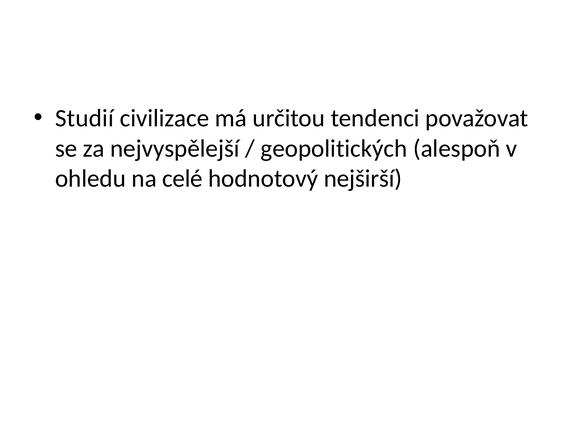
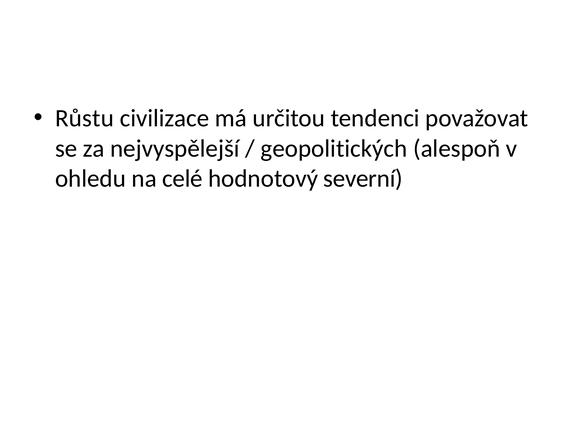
Studií: Studií -> Růstu
nejširší: nejširší -> severní
